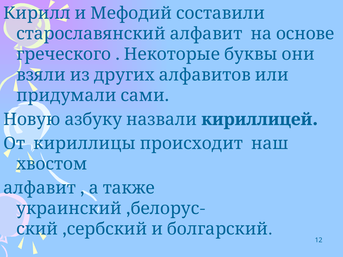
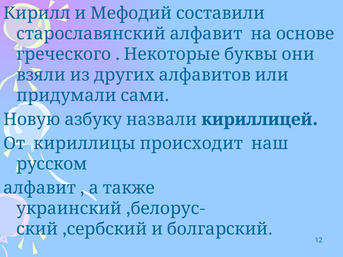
хвостом: хвостом -> русском
